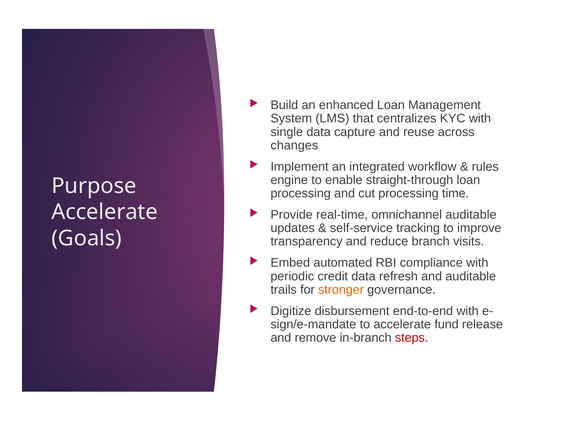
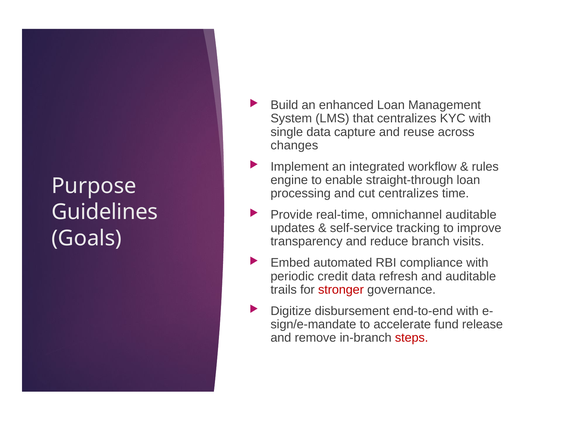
cut processing: processing -> centralizes
Accelerate at (105, 212): Accelerate -> Guidelines
stronger colour: orange -> red
